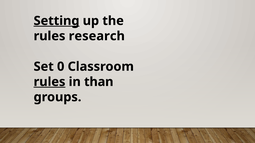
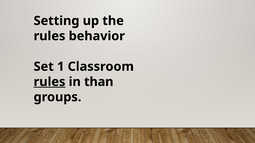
Setting underline: present -> none
research: research -> behavior
0: 0 -> 1
